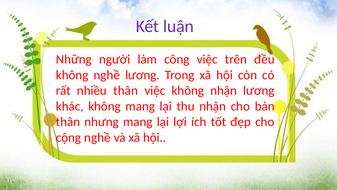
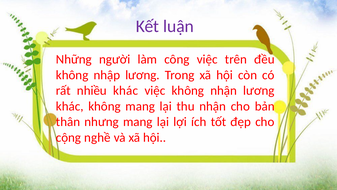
không nghề: nghề -> nhập
nhiều thân: thân -> khác
